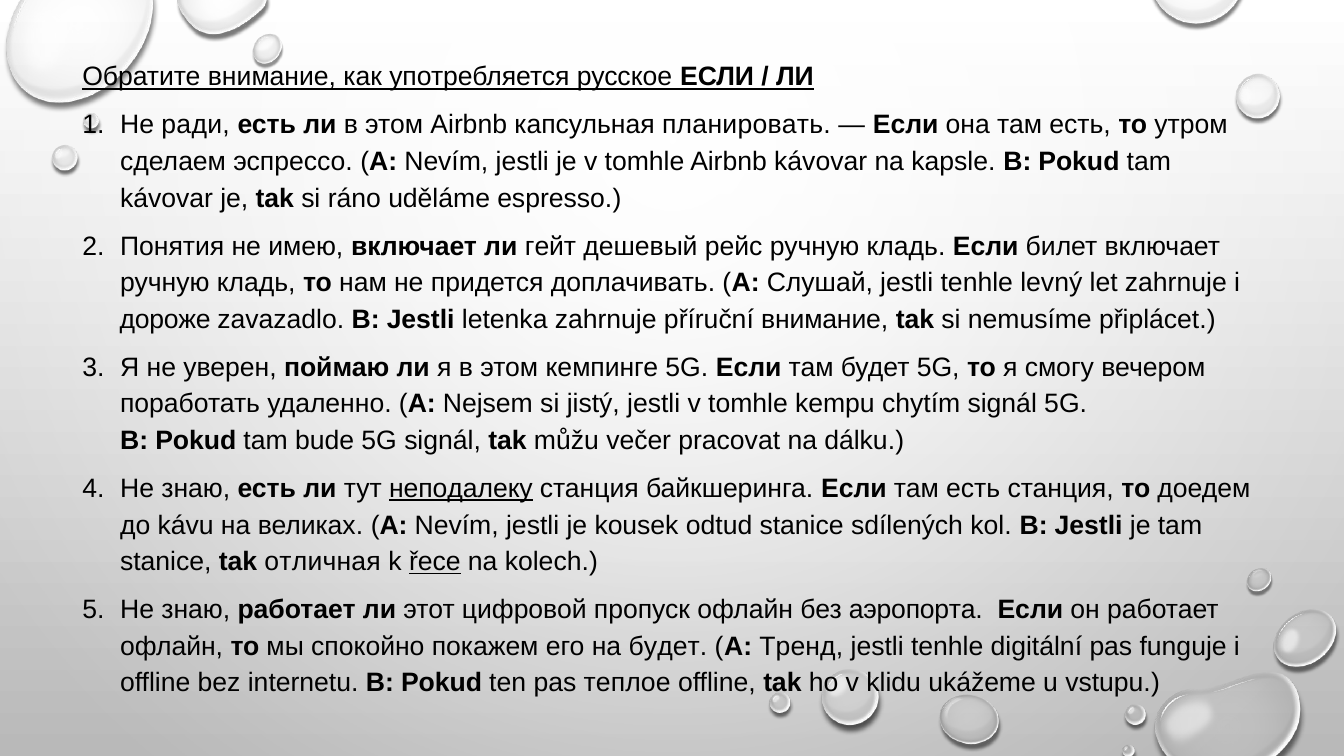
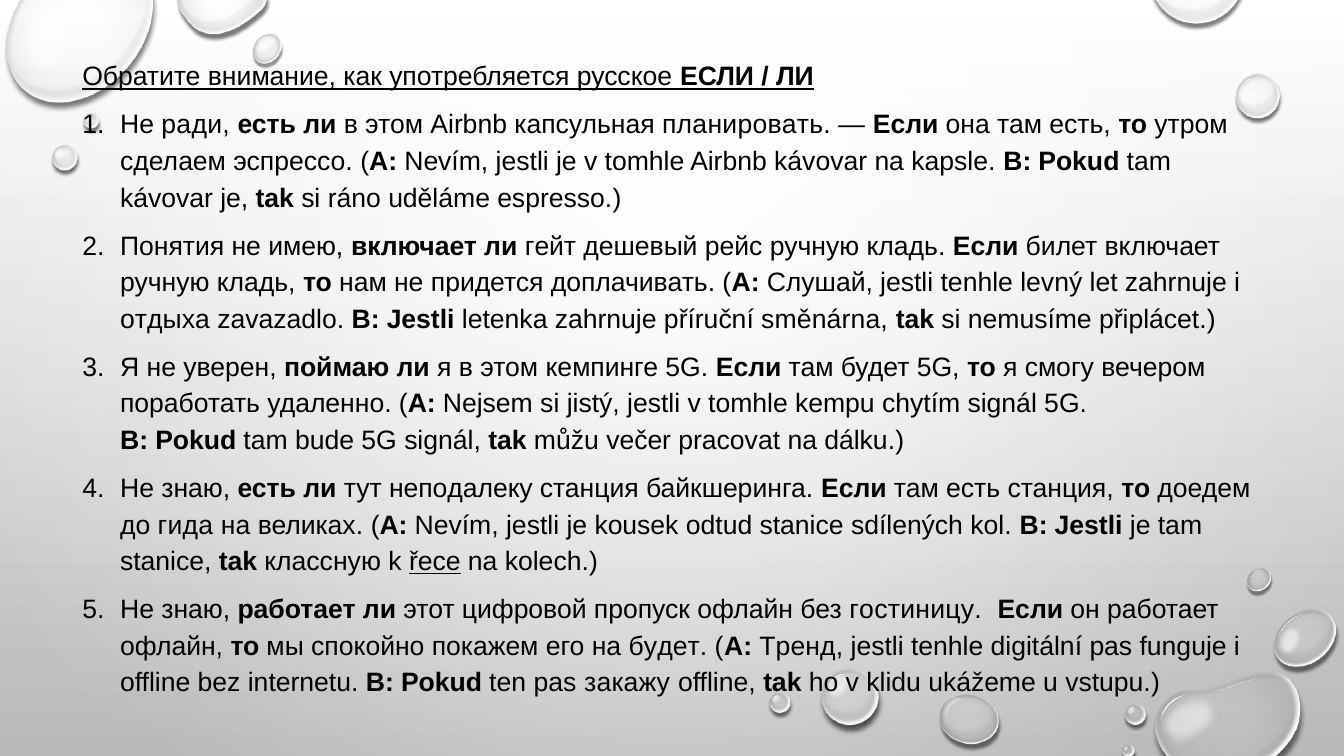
дороже: дороже -> отдыха
příruční внимание: внимание -> směnárna
неподалеку underline: present -> none
kávu: kávu -> гида
отличная: отличная -> классную
аэропорта: аэропорта -> гостиницу
теплое: теплое -> закажу
